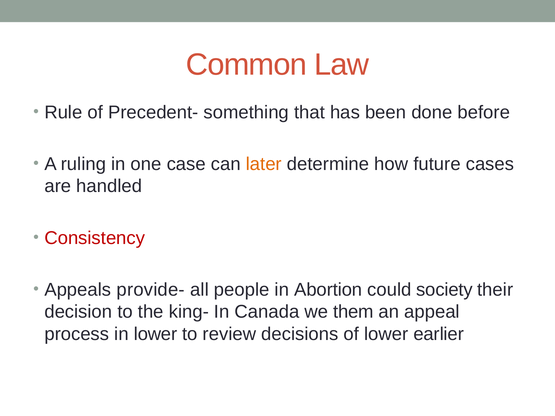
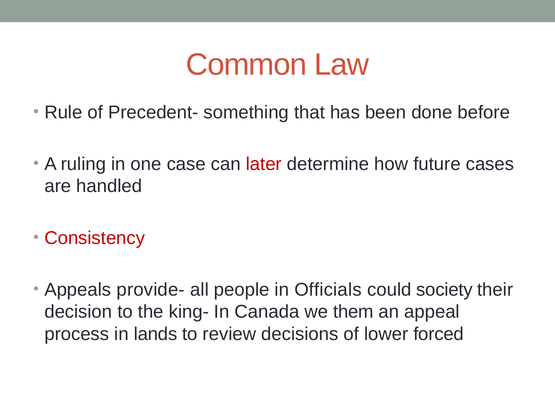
later colour: orange -> red
Abortion: Abortion -> Officials
in lower: lower -> lands
earlier: earlier -> forced
